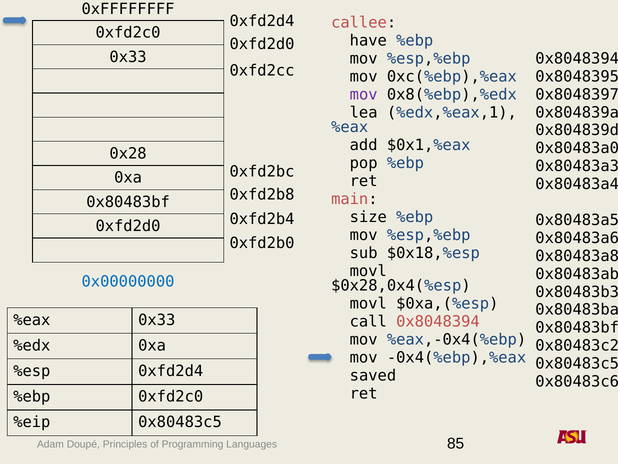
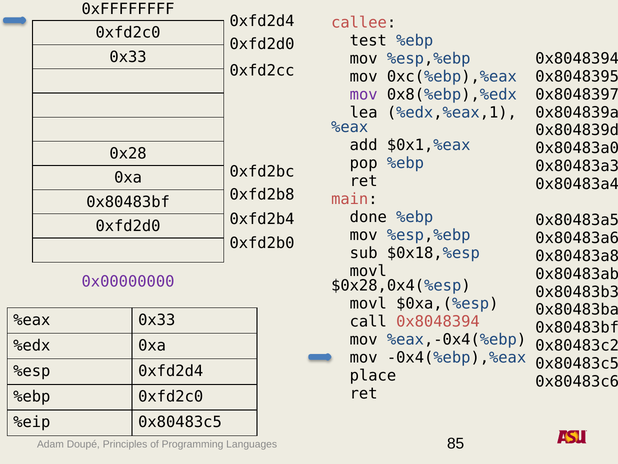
have: have -> test
size: size -> done
0x00000000 colour: blue -> purple
saved: saved -> place
